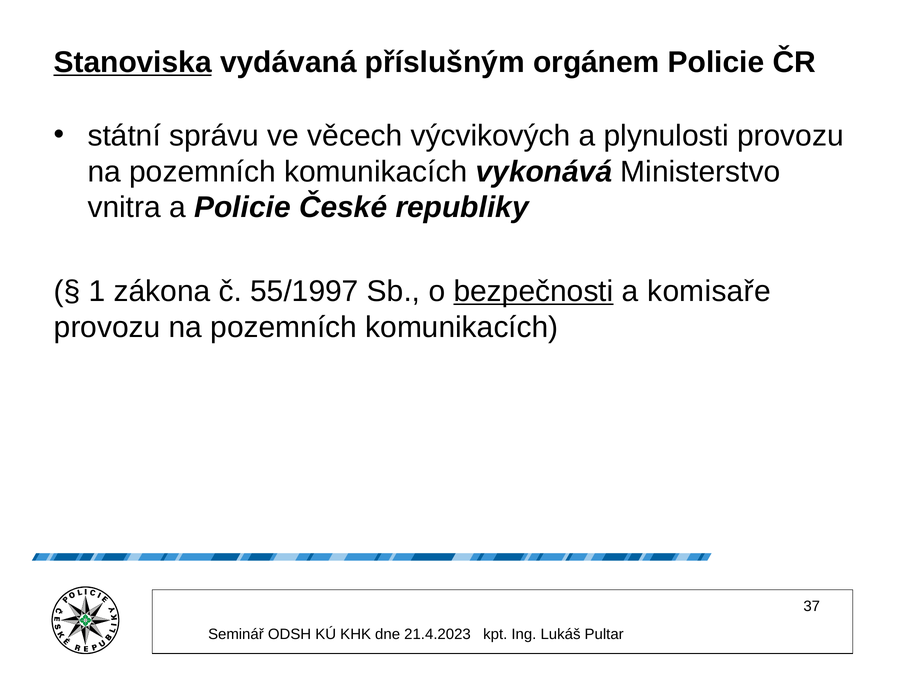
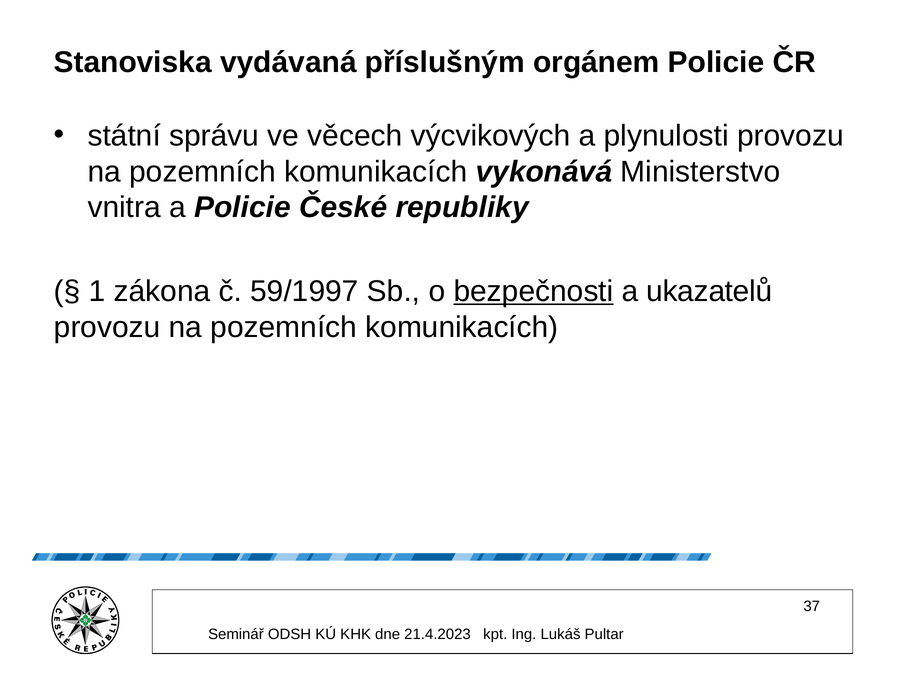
Stanoviska underline: present -> none
55/1997: 55/1997 -> 59/1997
komisaře: komisaře -> ukazatelů
